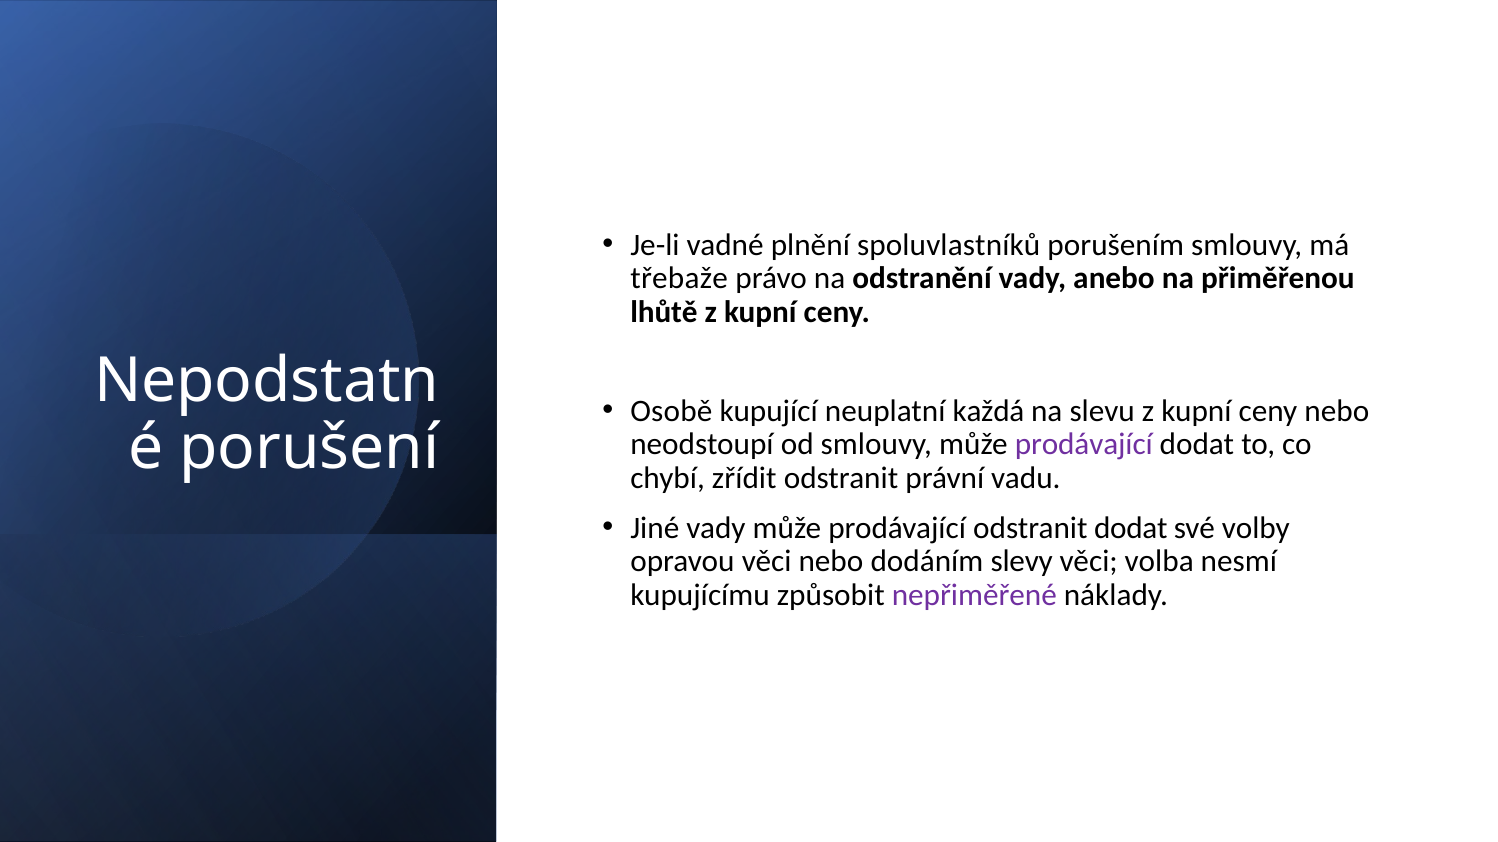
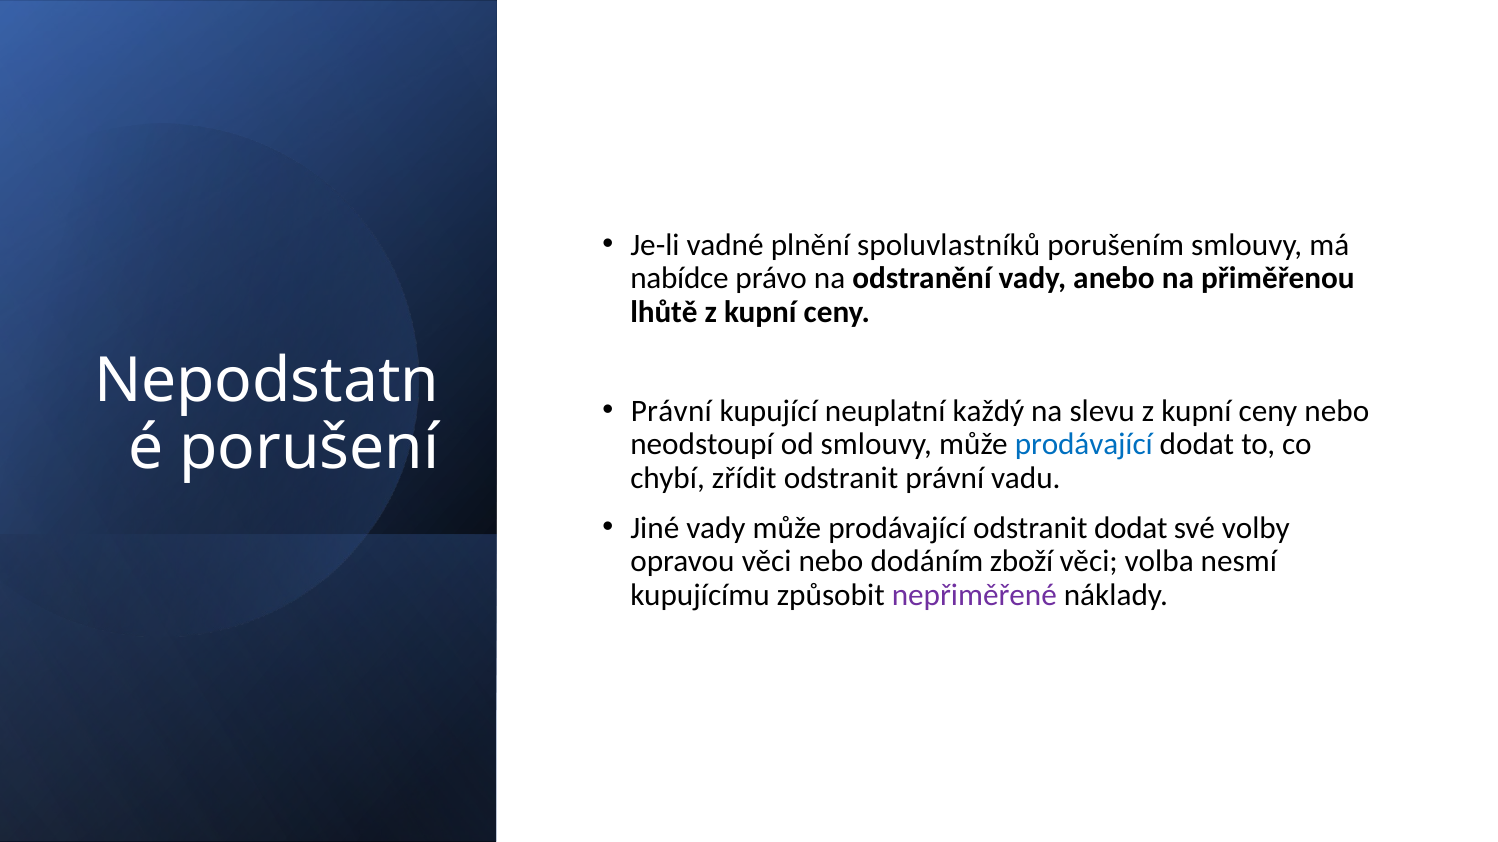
třebaže: třebaže -> nabídce
Osobě at (671, 411): Osobě -> Právní
každá: každá -> každý
prodávající at (1084, 445) colour: purple -> blue
slevy: slevy -> zboží
